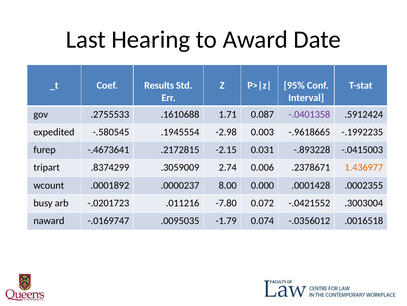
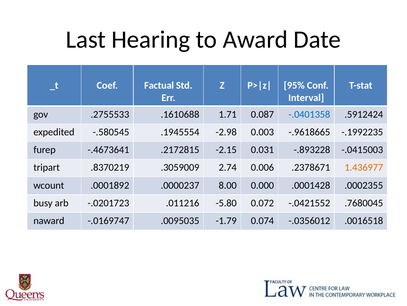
Results: Results -> Factual
-.0401358 colour: purple -> blue
.8374299: .8374299 -> .8370219
-7.80: -7.80 -> -5.80
.3003004: .3003004 -> .7680045
